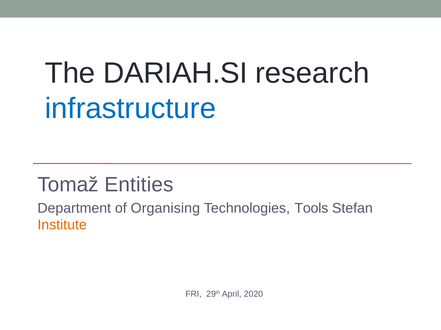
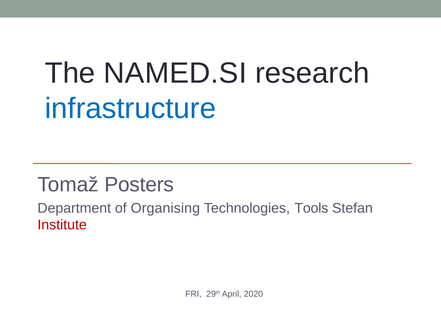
DARIAH.SI: DARIAH.SI -> NAMED.SI
Entities: Entities -> Posters
Institute colour: orange -> red
